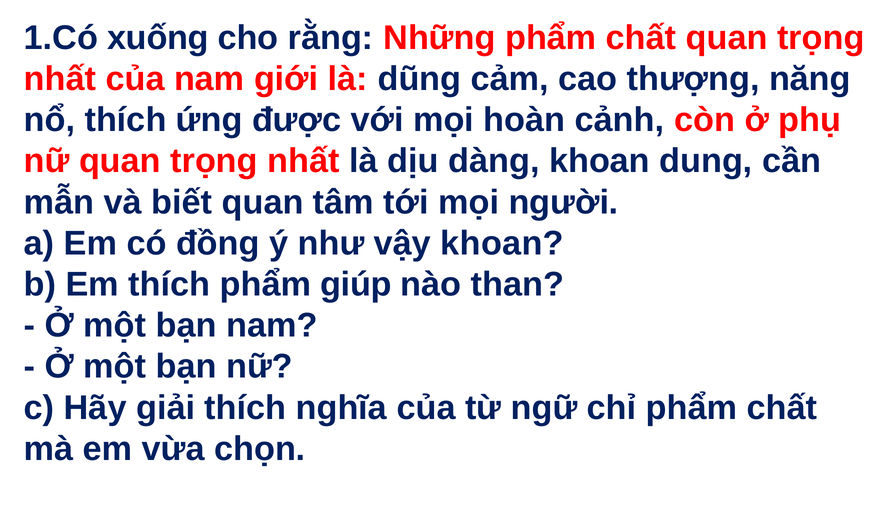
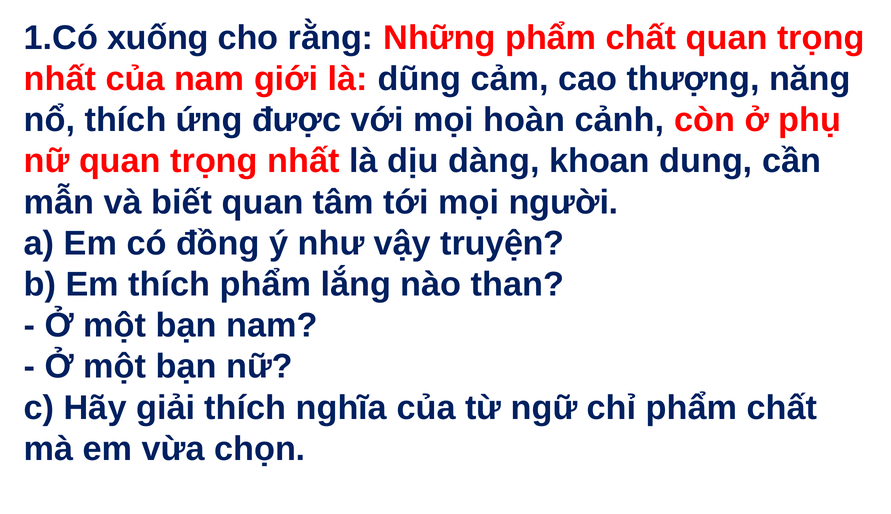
vậy khoan: khoan -> truyện
giúp: giúp -> lắng
